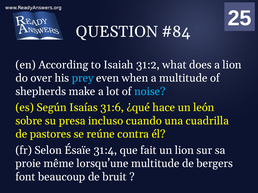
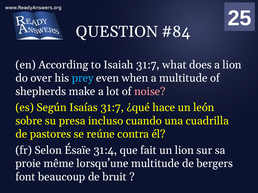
Isaiah 31:2: 31:2 -> 31:7
noise colour: light blue -> pink
Isaías 31:6: 31:6 -> 31:7
